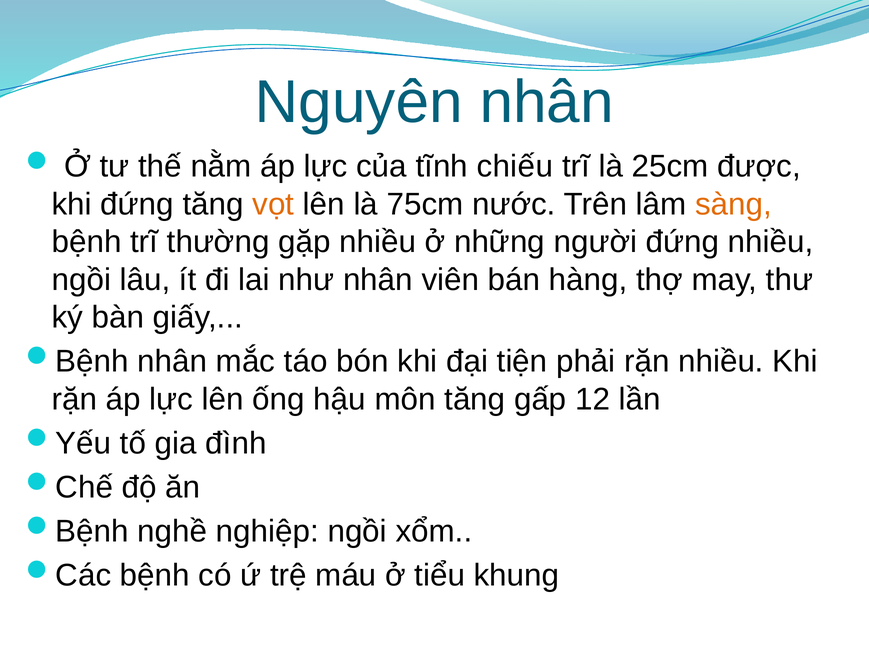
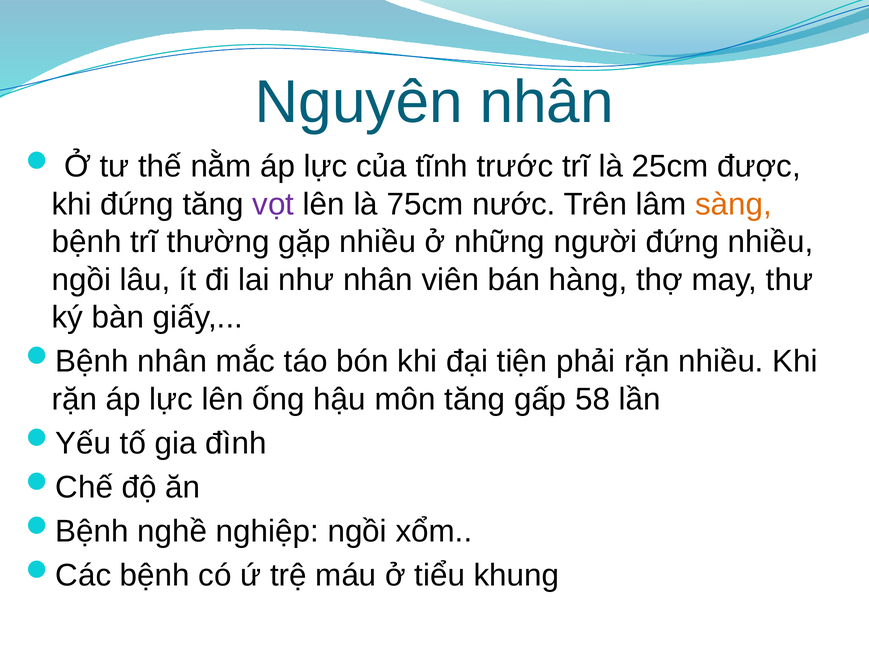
chiếu: chiếu -> trước
vọt colour: orange -> purple
12: 12 -> 58
